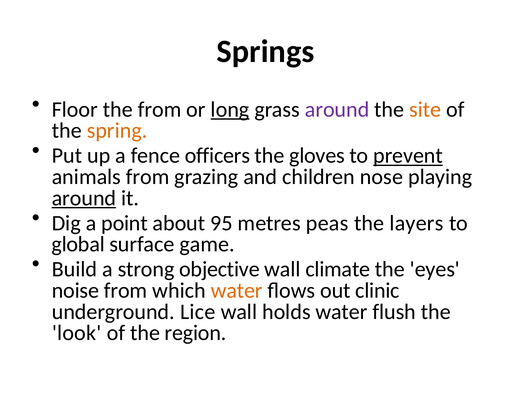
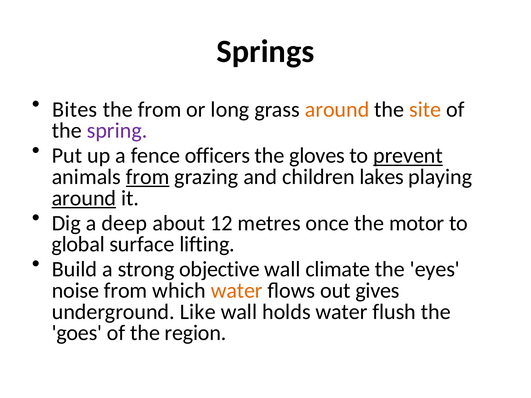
Floor: Floor -> Bites
long underline: present -> none
around at (337, 110) colour: purple -> orange
spring colour: orange -> purple
from at (148, 177) underline: none -> present
nose: nose -> lakes
point: point -> deep
95: 95 -> 12
peas: peas -> once
layers: layers -> motor
game: game -> lifting
clinic: clinic -> gives
Lice: Lice -> Like
look: look -> goes
